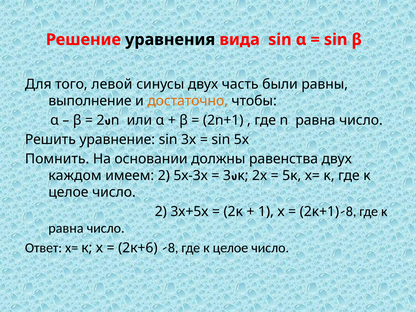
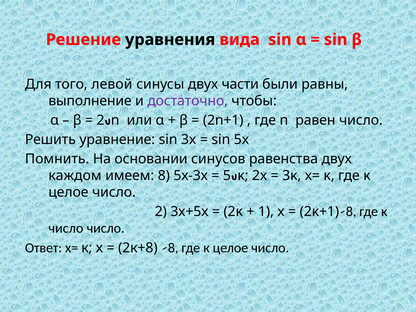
часть: часть -> части
достаточно colour: orange -> purple
n равна: равна -> равен
должны: должны -> синусов
имеем 2: 2 -> 8
3: 3 -> 5
5: 5 -> 3
равна at (66, 228): равна -> число
2к+6: 2к+6 -> 2к+8
